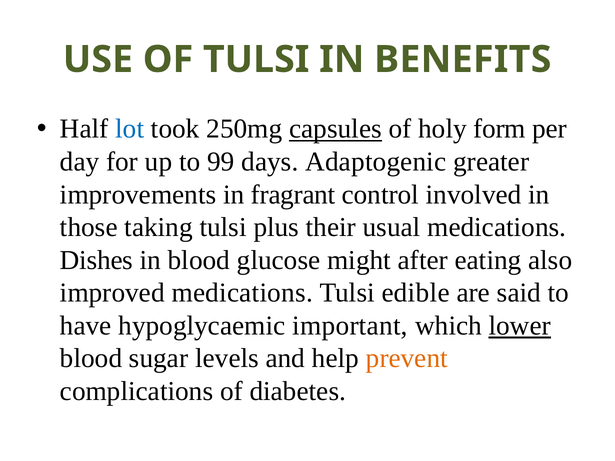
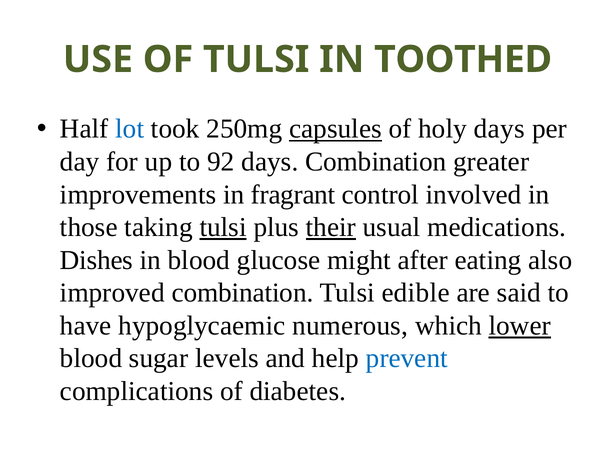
BENEFITS: BENEFITS -> TOOTHED
holy form: form -> days
99: 99 -> 92
days Adaptogenic: Adaptogenic -> Combination
tulsi at (223, 227) underline: none -> present
their underline: none -> present
improved medications: medications -> combination
important: important -> numerous
prevent colour: orange -> blue
